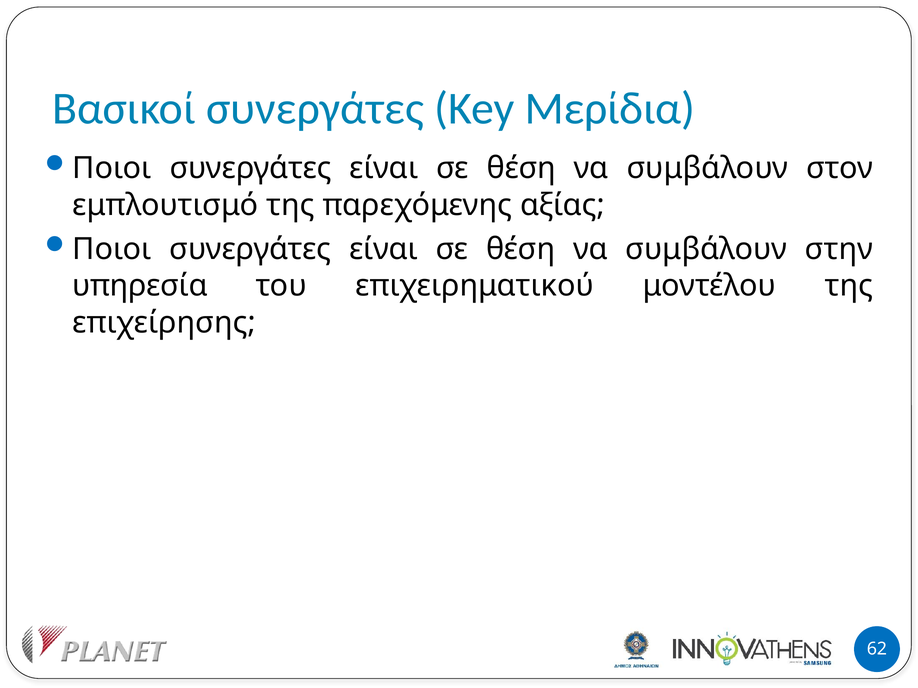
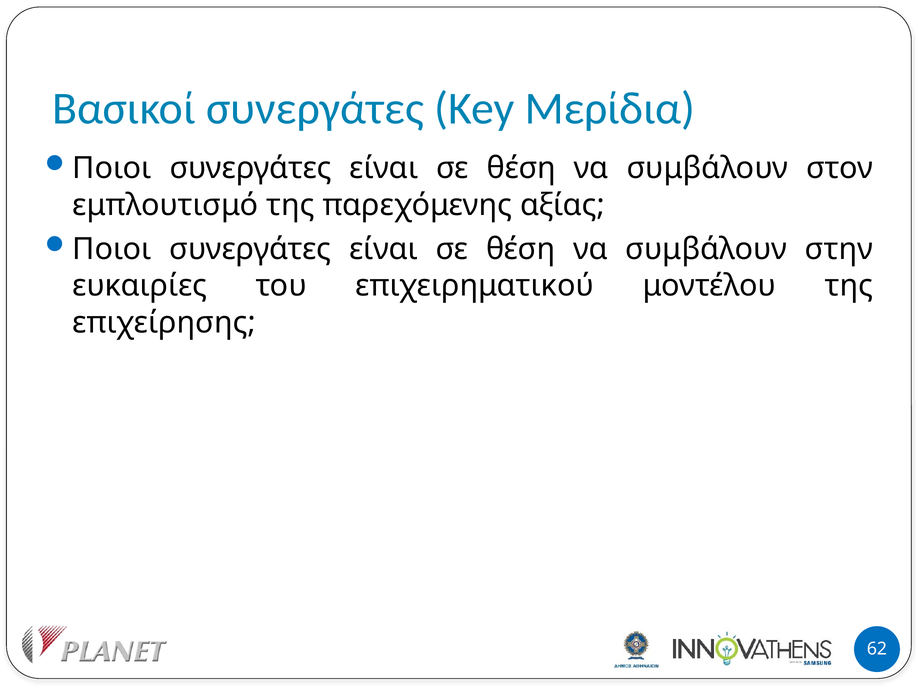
υπηρεσία: υπηρεσία -> ευκαιρίες
